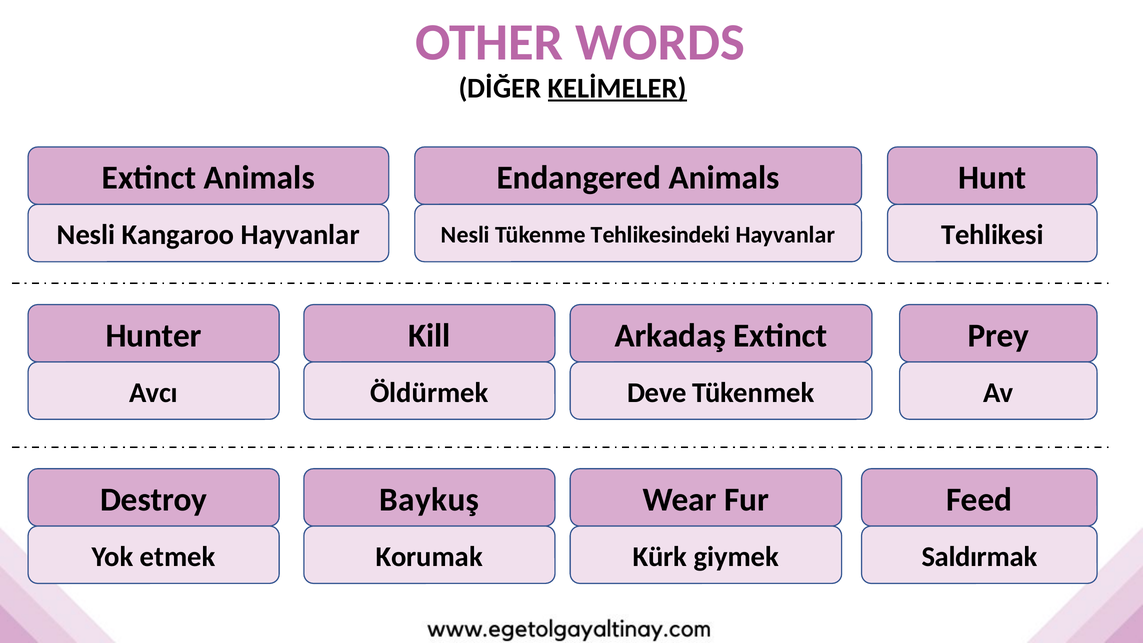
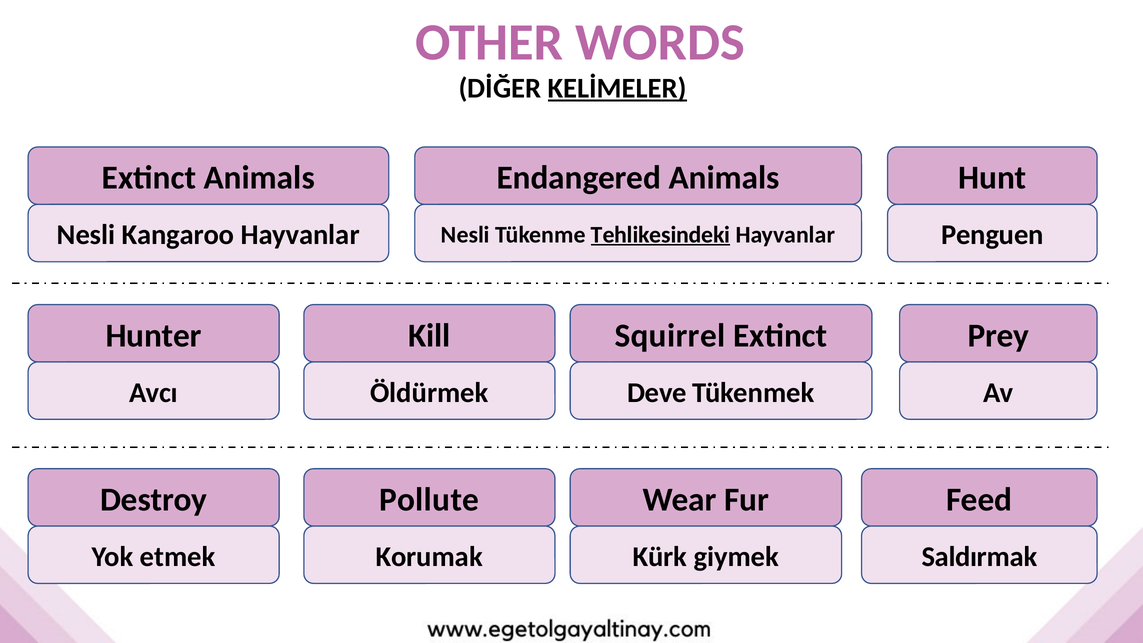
Tehlikesi: Tehlikesi -> Penguen
Tehlikesindeki underline: none -> present
Arkadaş: Arkadaş -> Squirrel
Baykuş: Baykuş -> Pollute
